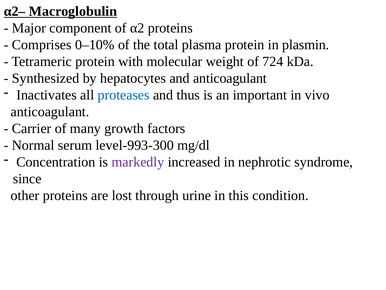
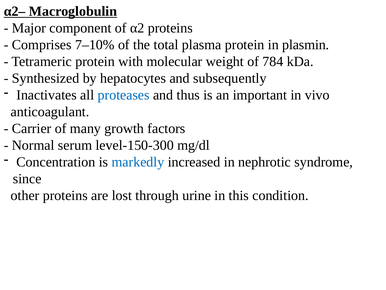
0–10%: 0–10% -> 7–10%
724: 724 -> 784
and anticoagulant: anticoagulant -> subsequently
level-993-300: level-993-300 -> level-150-300
markedly colour: purple -> blue
